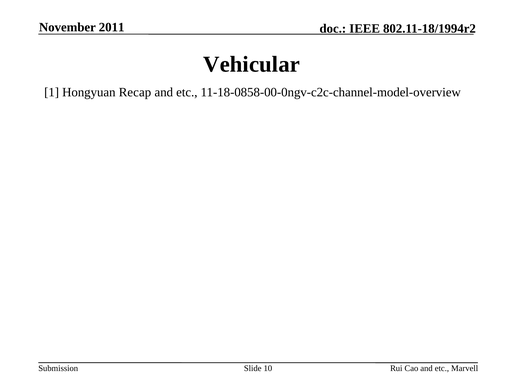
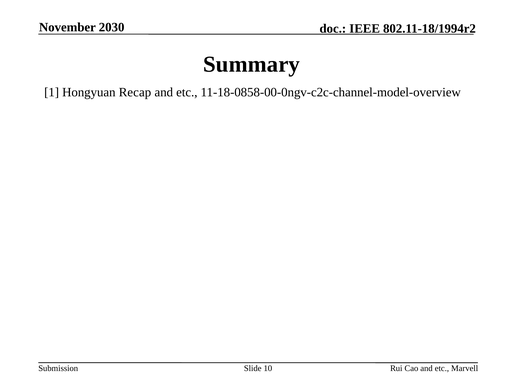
2011: 2011 -> 2030
Vehicular: Vehicular -> Summary
